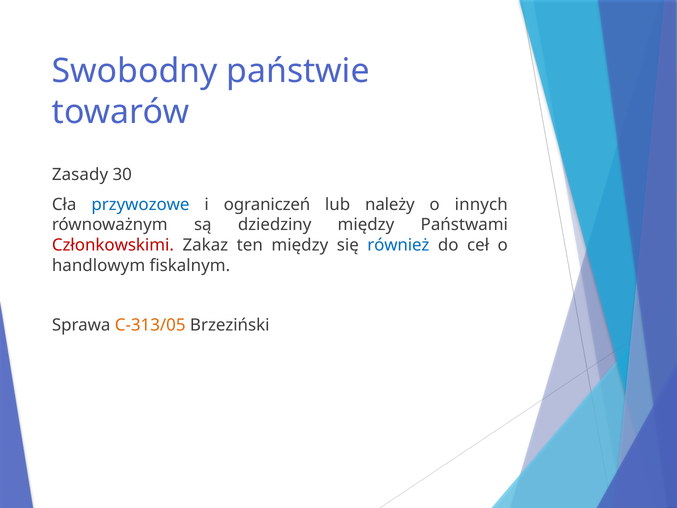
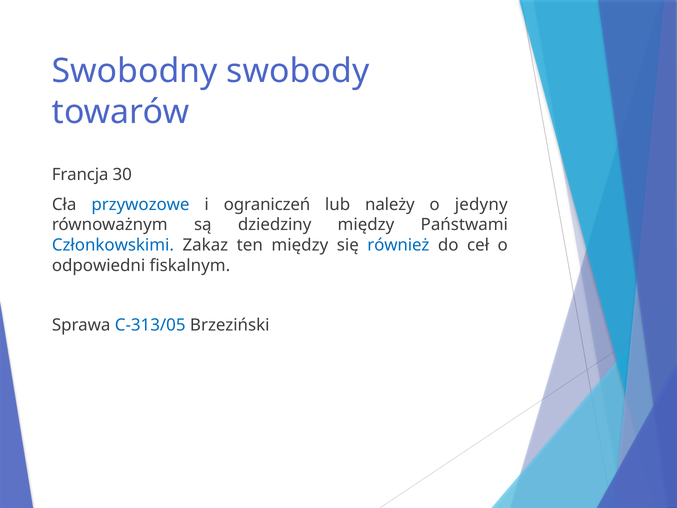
państwie: państwie -> swobody
Zasady: Zasady -> Francja
innych: innych -> jedyny
Członkowskimi colour: red -> blue
handlowym: handlowym -> odpowiedni
C-313/05 colour: orange -> blue
